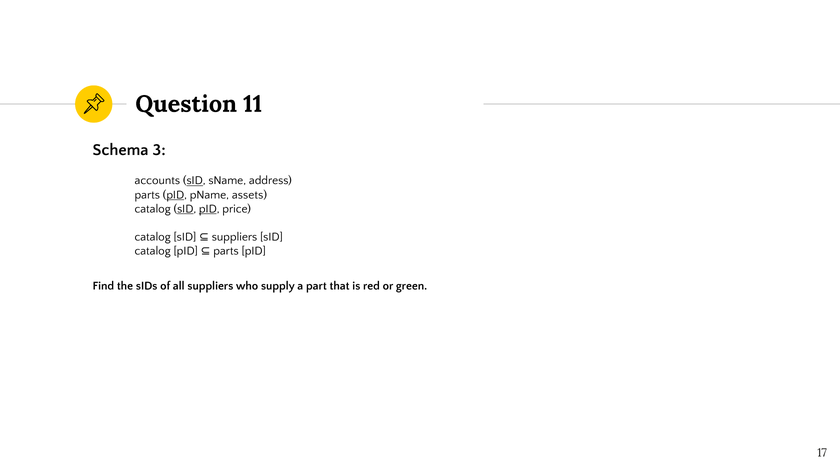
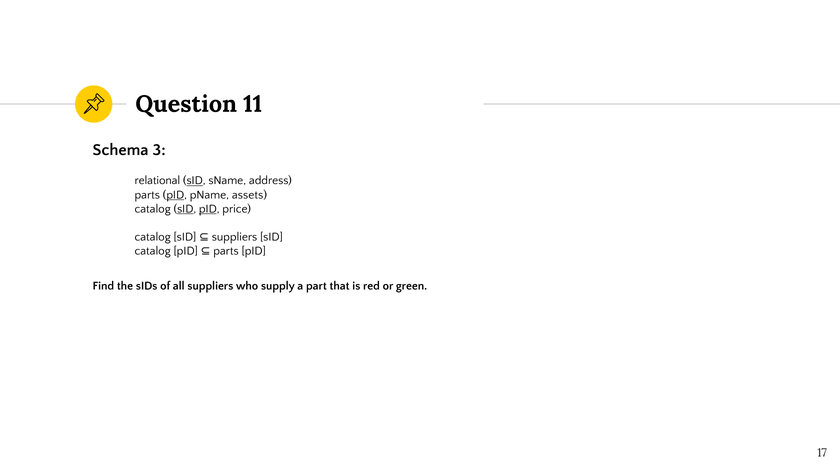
accounts: accounts -> relational
